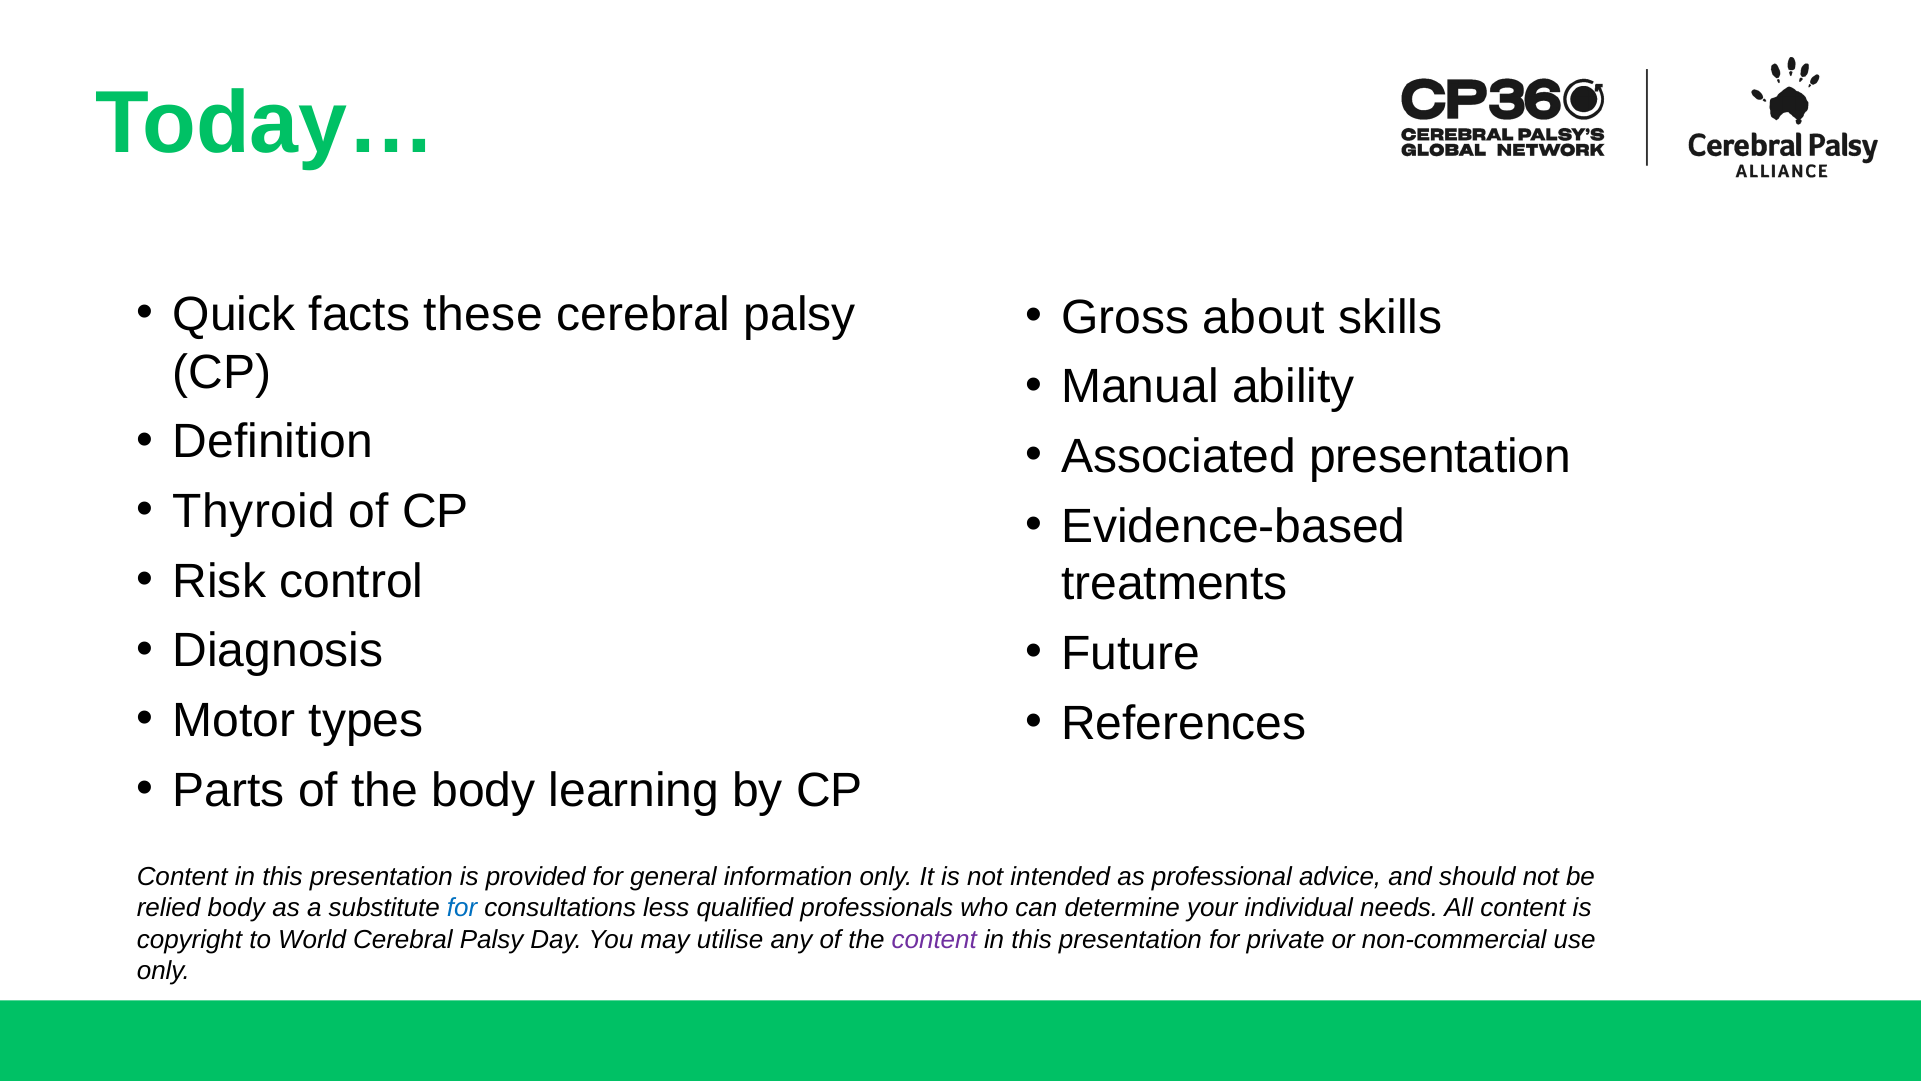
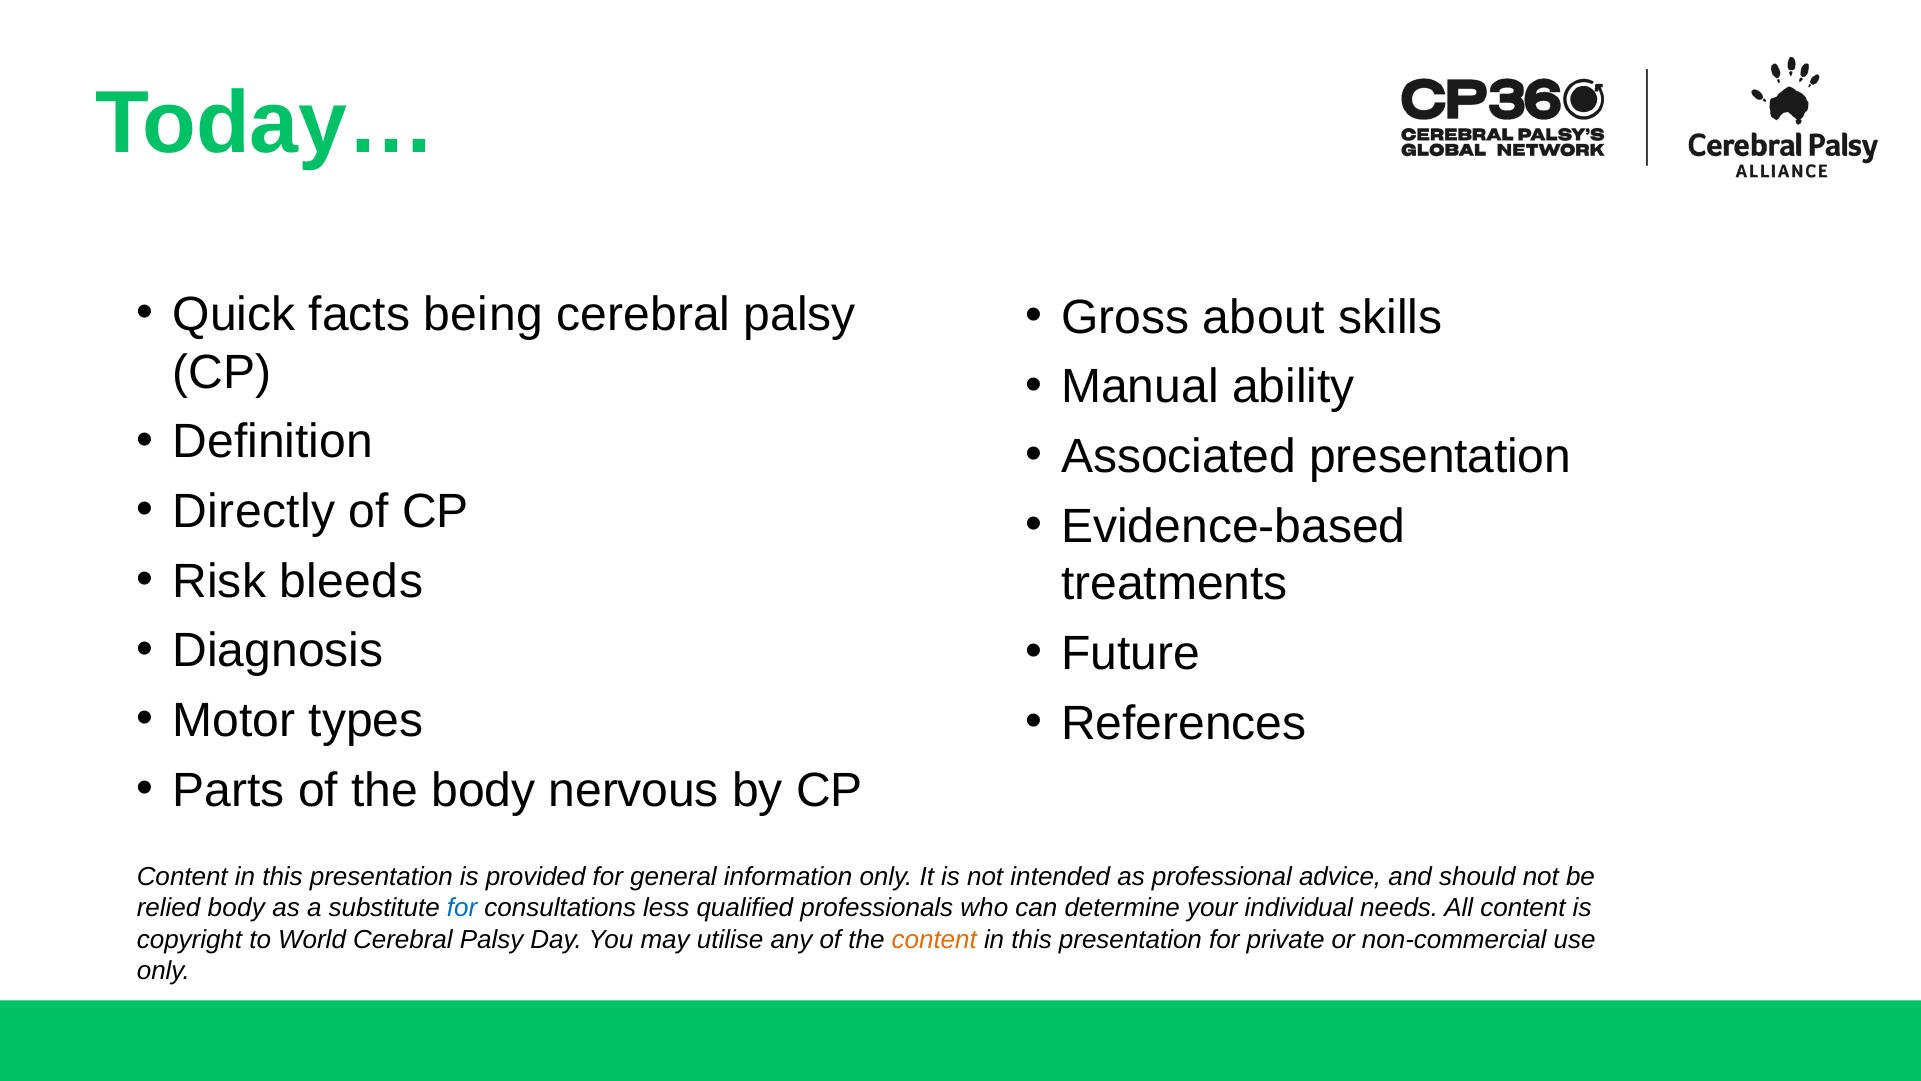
these: these -> being
Thyroid: Thyroid -> Directly
control: control -> bleeds
learning: learning -> nervous
content at (934, 939) colour: purple -> orange
